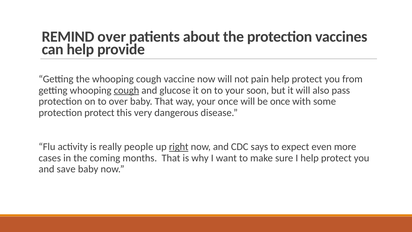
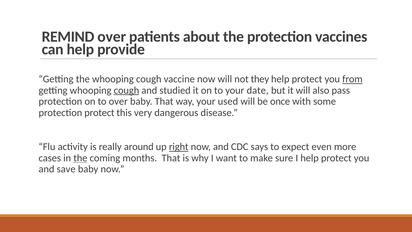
pain: pain -> they
from underline: none -> present
glucose: glucose -> studied
soon: soon -> date
your once: once -> used
people: people -> around
the at (80, 158) underline: none -> present
